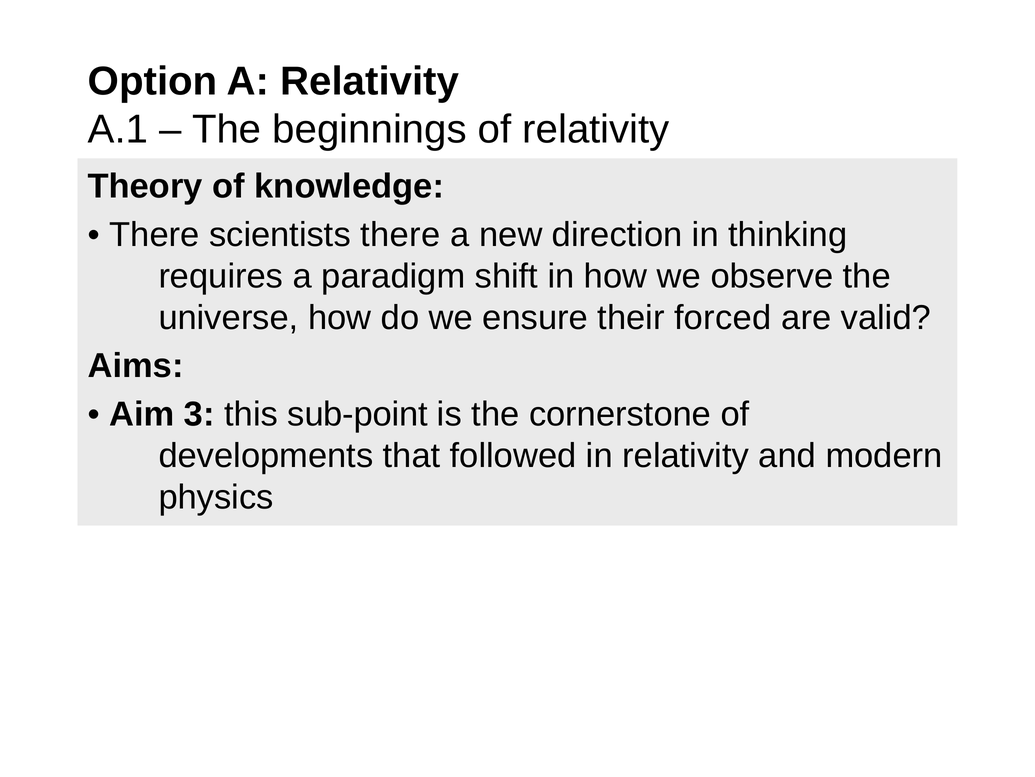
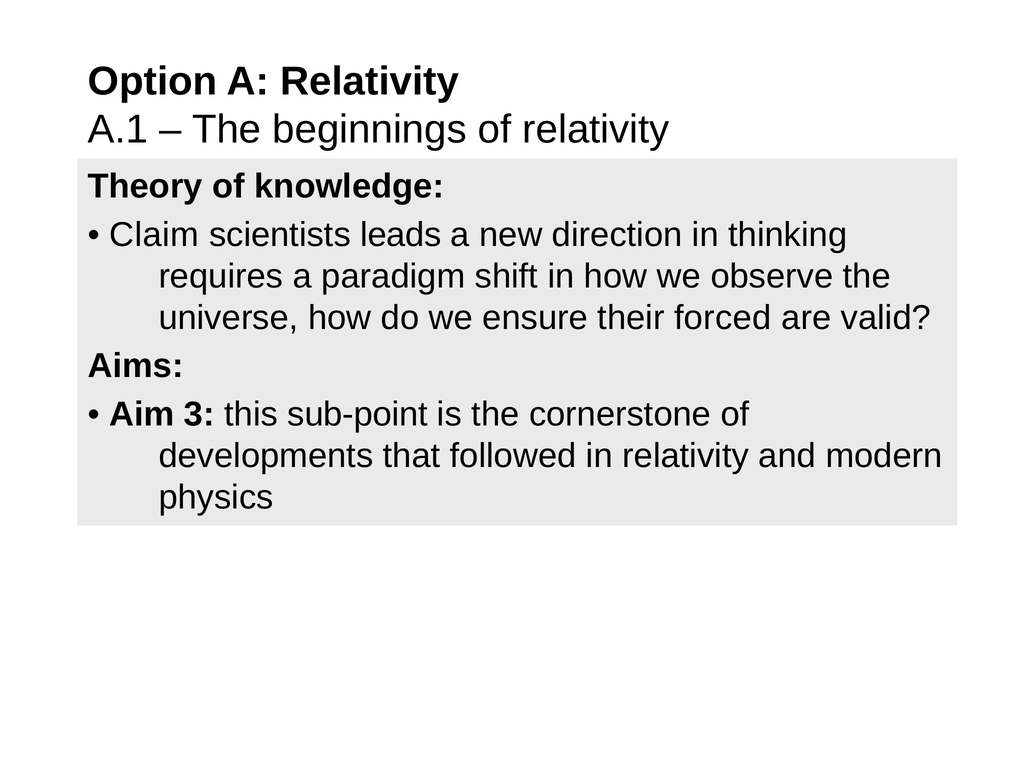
There at (154, 235): There -> Claim
scientists there: there -> leads
